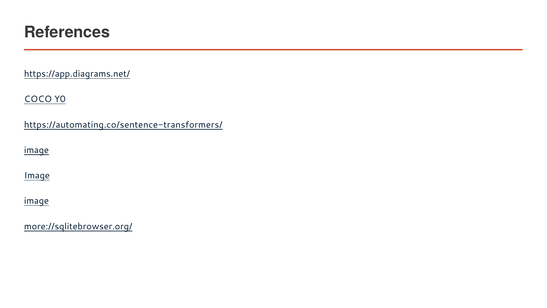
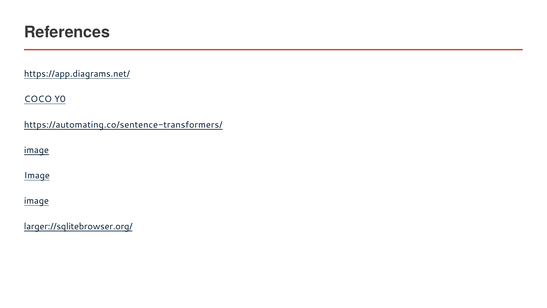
more://sqlitebrowser.org/: more://sqlitebrowser.org/ -> larger://sqlitebrowser.org/
